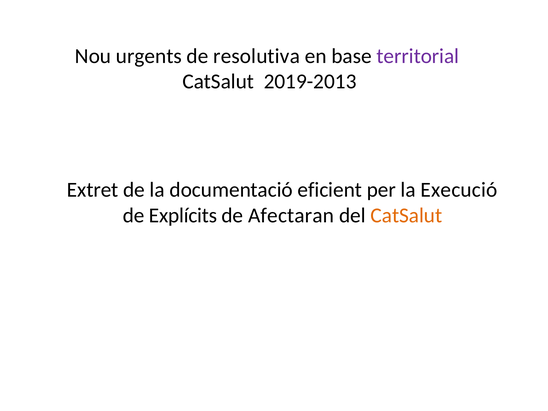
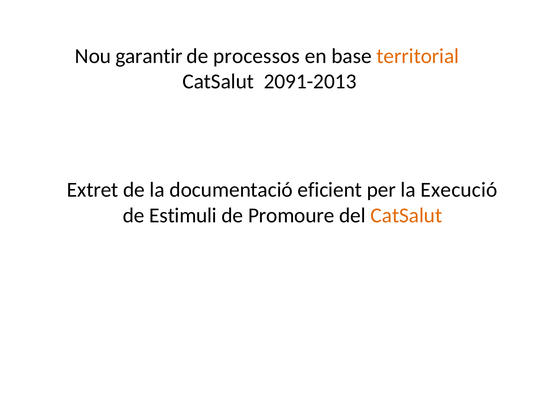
urgents: urgents -> garantir
resolutiva: resolutiva -> processos
territorial colour: purple -> orange
2019-2013: 2019-2013 -> 2091-2013
Explícits: Explícits -> Estimuli
Afectaran: Afectaran -> Promoure
